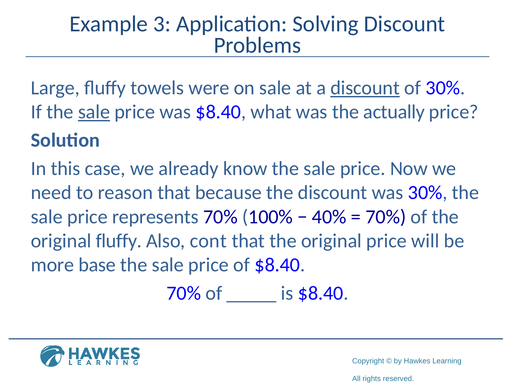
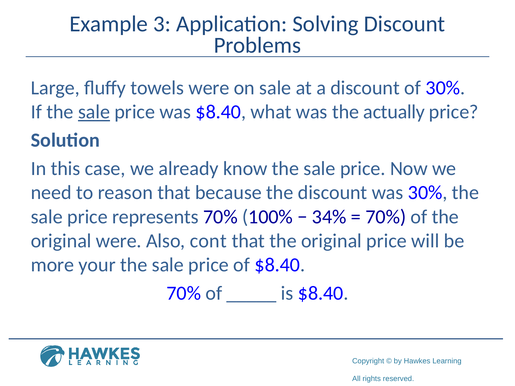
discount at (365, 88) underline: present -> none
40%: 40% -> 34%
original fluffy: fluffy -> were
base: base -> your
